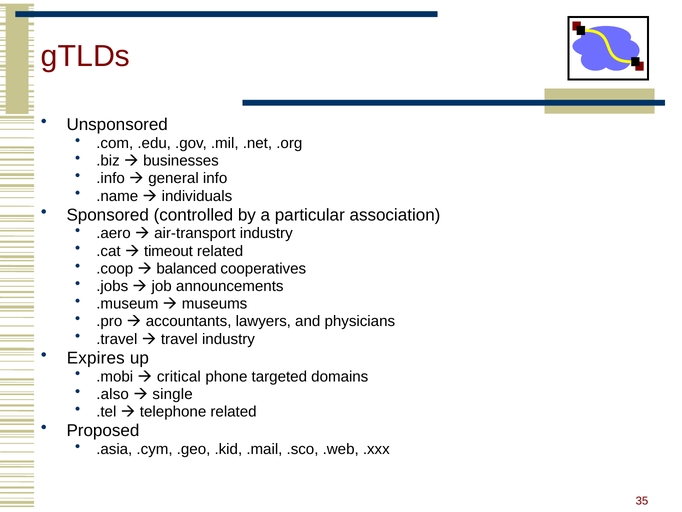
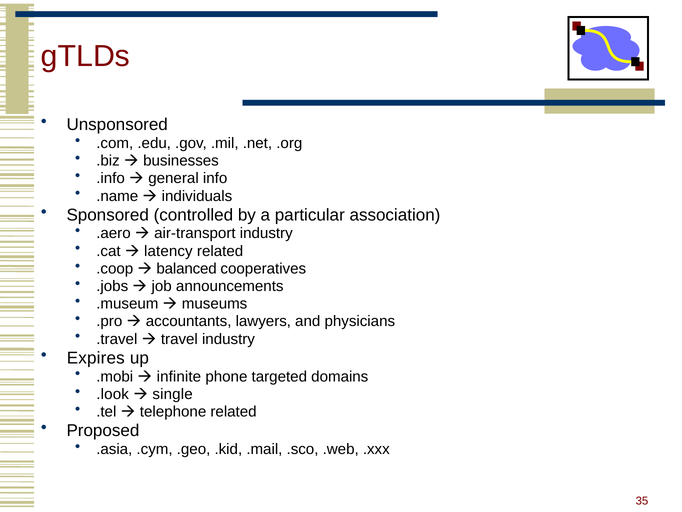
timeout: timeout -> latency
critical: critical -> infinite
.also: .also -> .look
